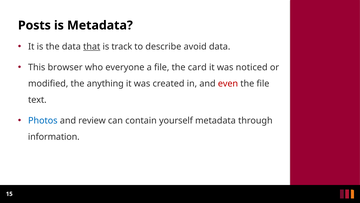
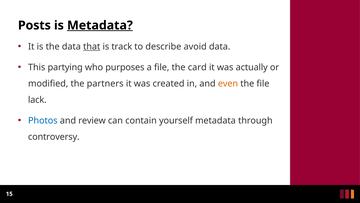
Metadata at (100, 25) underline: none -> present
browser: browser -> partying
everyone: everyone -> purposes
noticed: noticed -> actually
anything: anything -> partners
even colour: red -> orange
text: text -> lack
information: information -> controversy
